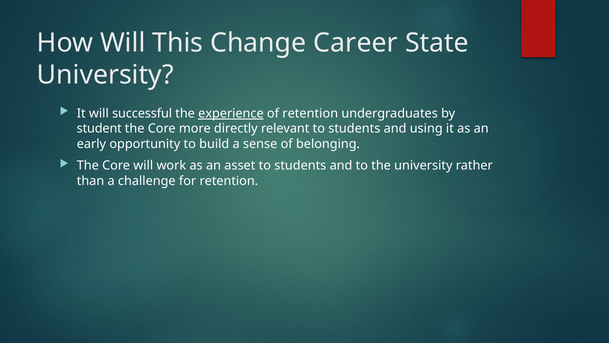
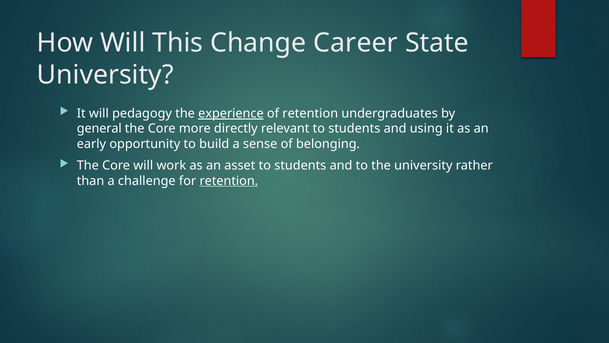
successful: successful -> pedagogy
student: student -> general
retention at (229, 181) underline: none -> present
